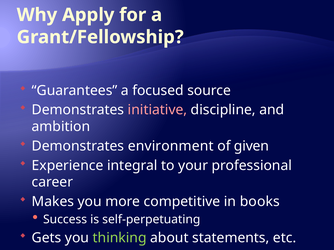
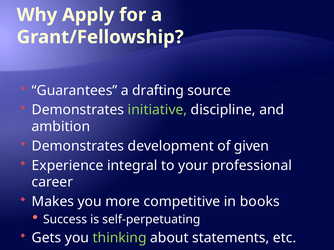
focused: focused -> drafting
initiative colour: pink -> light green
environment: environment -> development
